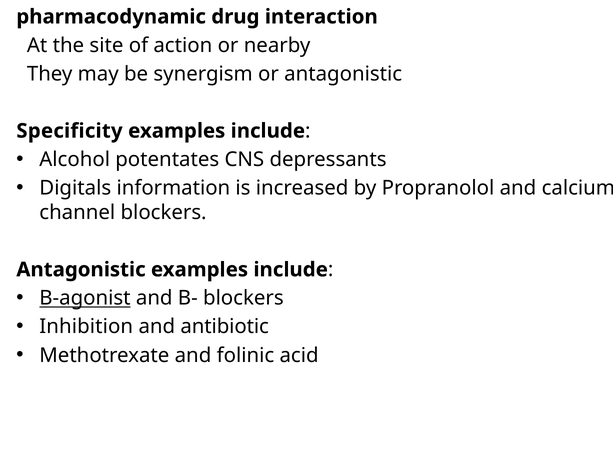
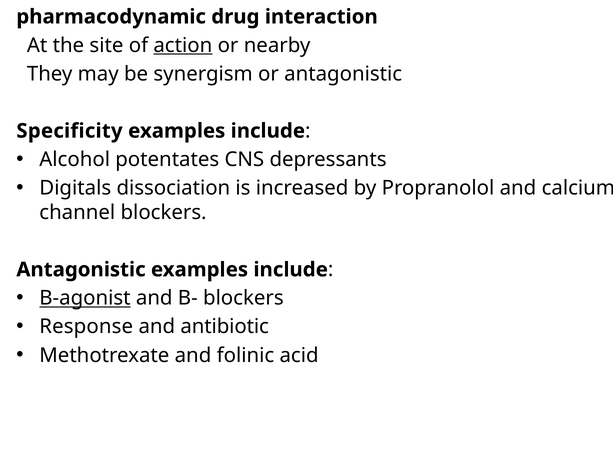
action underline: none -> present
information: information -> dissociation
Inhibition: Inhibition -> Response
